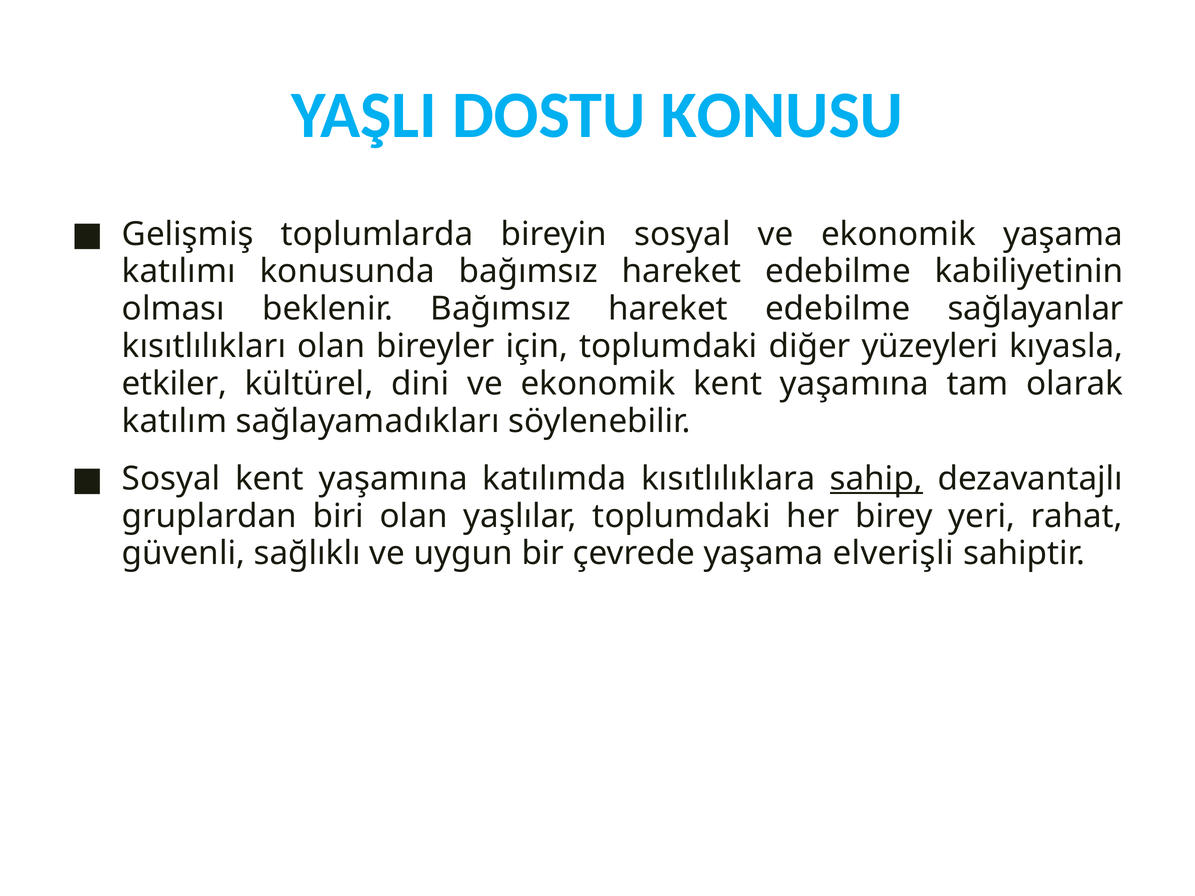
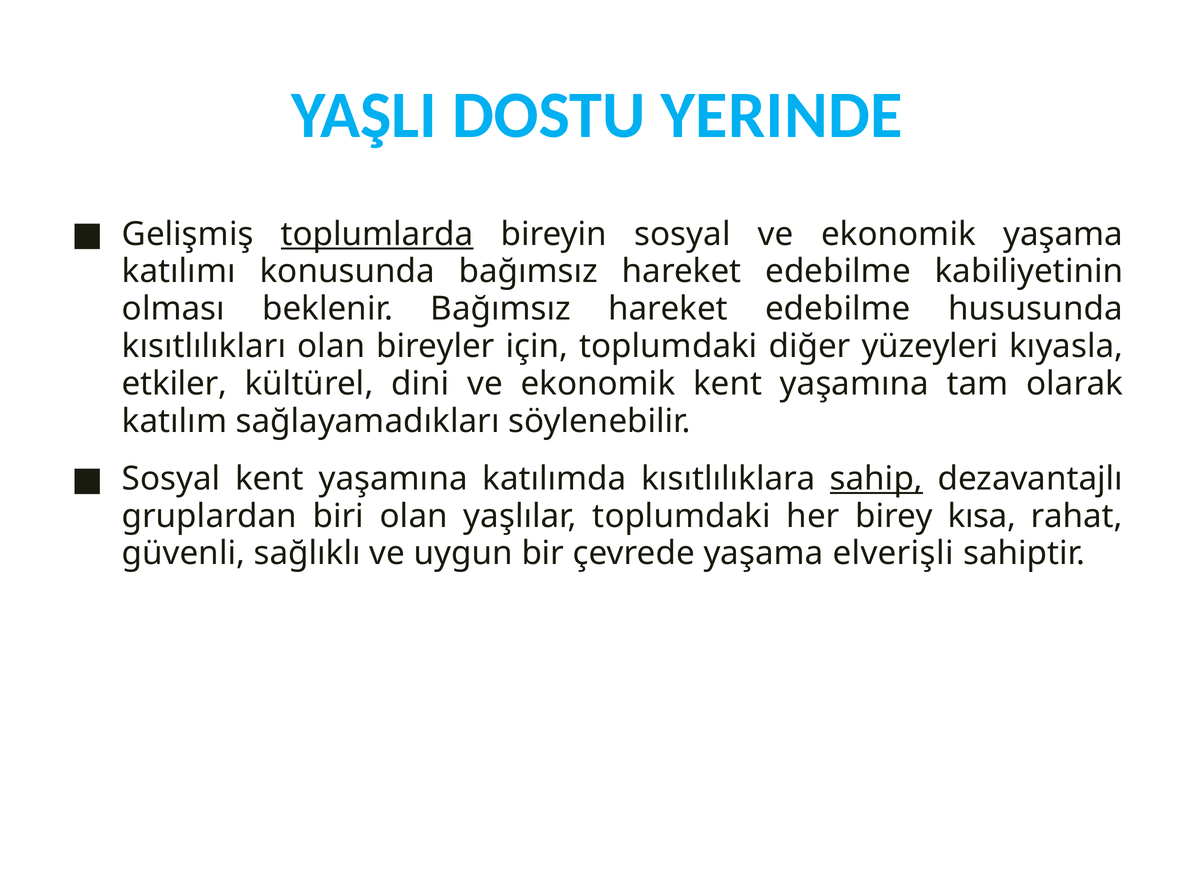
KONUSU: KONUSU -> YERINDE
toplumlarda underline: none -> present
sağlayanlar: sağlayanlar -> hususunda
yeri: yeri -> kısa
